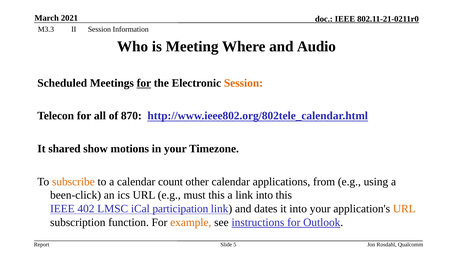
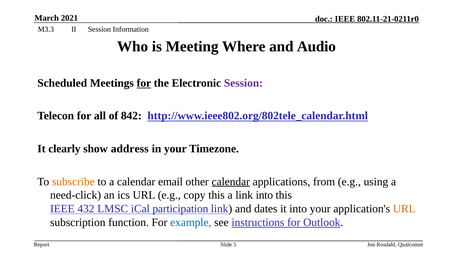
Session at (243, 83) colour: orange -> purple
870: 870 -> 842
shared: shared -> clearly
motions: motions -> address
count: count -> email
calendar at (231, 181) underline: none -> present
been-click: been-click -> need-click
must: must -> copy
402: 402 -> 432
example colour: orange -> blue
